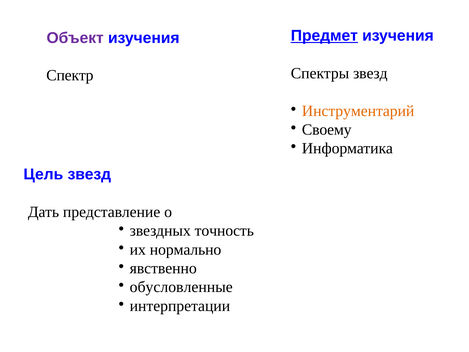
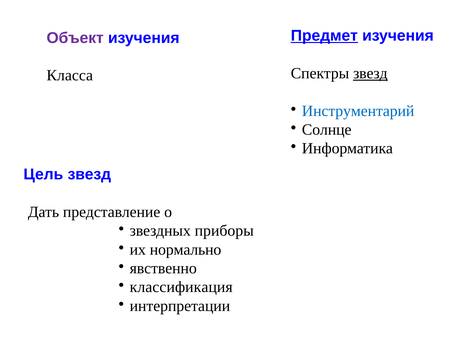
звезд at (370, 73) underline: none -> present
Спектр: Спектр -> Класса
Инструментарий colour: orange -> blue
Своему: Своему -> Солнце
точность: точность -> приборы
обусловленные: обусловленные -> классификация
